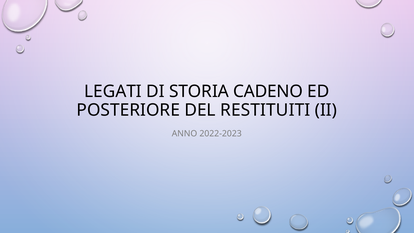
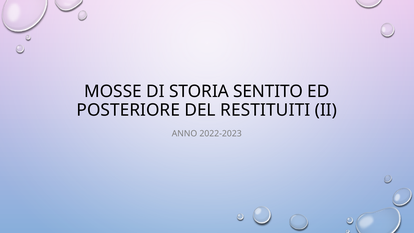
LEGATI: LEGATI -> MOSSE
CADENO: CADENO -> SENTITO
